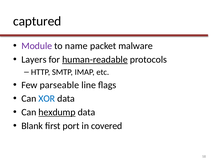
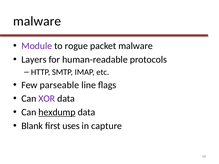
captured at (37, 21): captured -> malware
name: name -> rogue
human-readable underline: present -> none
XOR colour: blue -> purple
port: port -> uses
covered: covered -> capture
